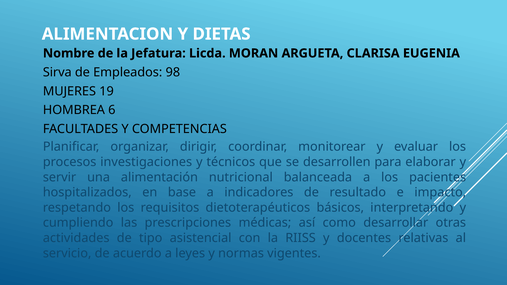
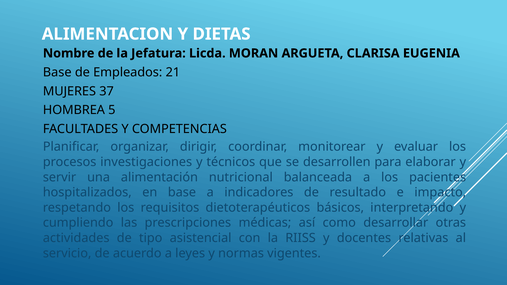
Sirva at (57, 72): Sirva -> Base
98: 98 -> 21
19: 19 -> 37
6: 6 -> 5
